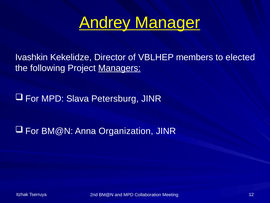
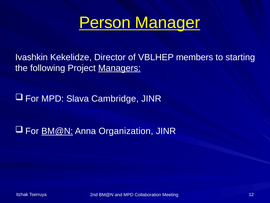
Andrey: Andrey -> Person
elected: elected -> starting
Petersburg: Petersburg -> Cambridge
BM@N at (57, 131) underline: none -> present
